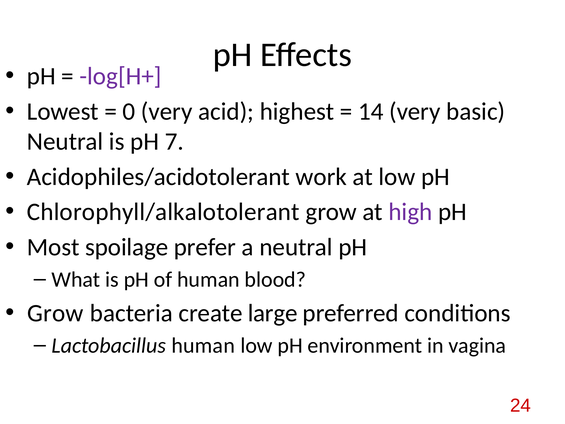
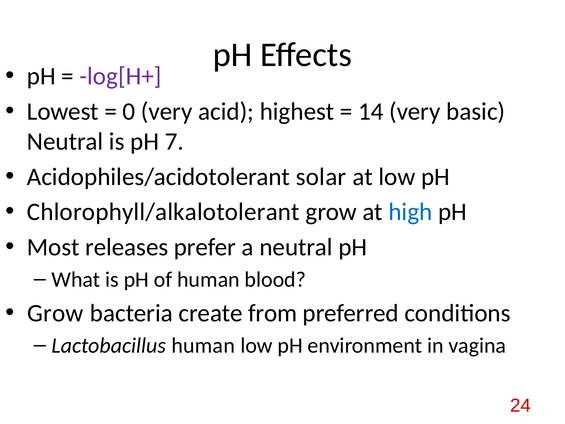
work: work -> solar
high colour: purple -> blue
spoilage: spoilage -> releases
large: large -> from
